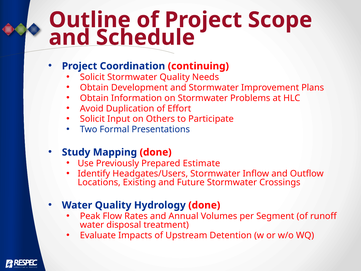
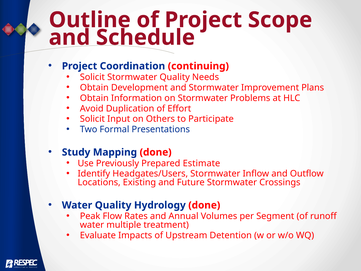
disposal: disposal -> multiple
